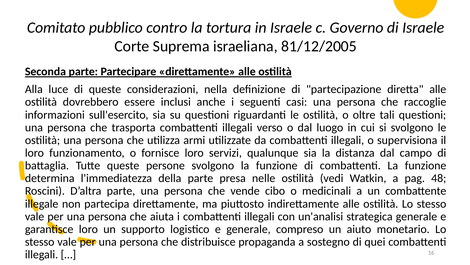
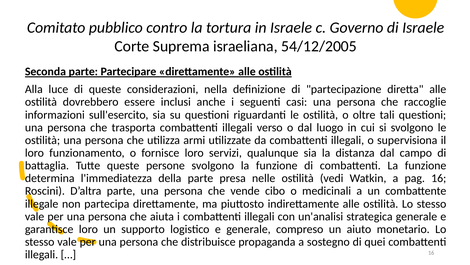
81/12/2005: 81/12/2005 -> 54/12/2005
pag 48: 48 -> 16
